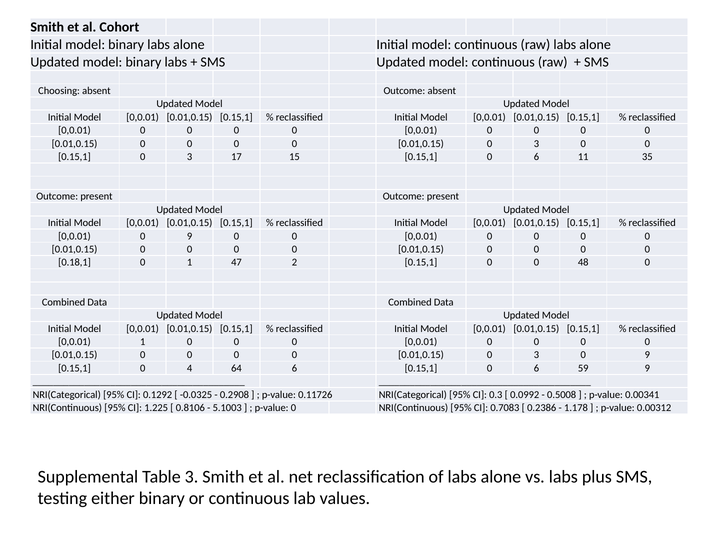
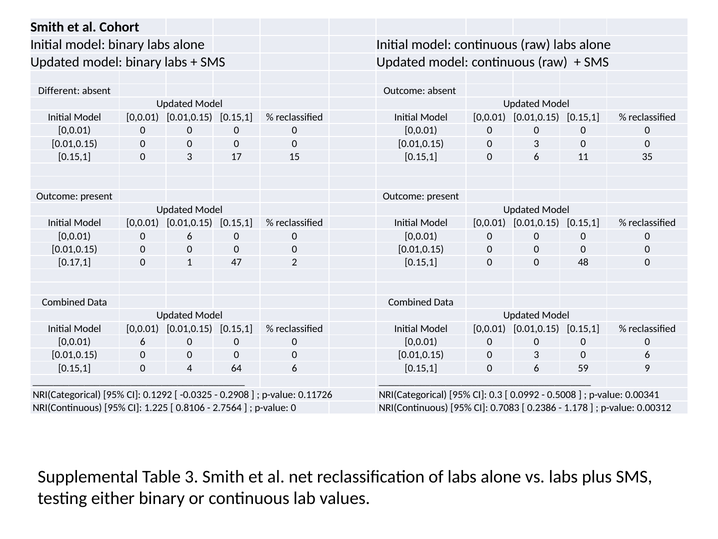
Choosing: Choosing -> Different
0,0.01 0 9: 9 -> 6
0.18,1: 0.18,1 -> 0.17,1
0,0.01 1: 1 -> 6
3 0 9: 9 -> 6
5.1003: 5.1003 -> 2.7564
